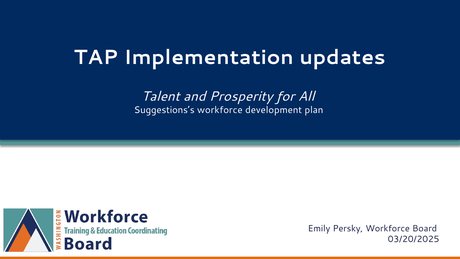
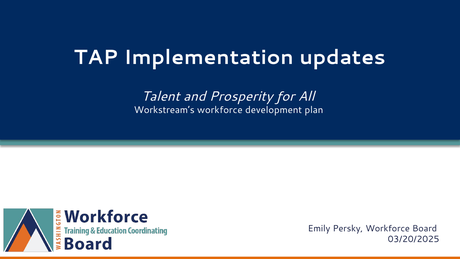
Suggestions’s: Suggestions’s -> Workstream’s
